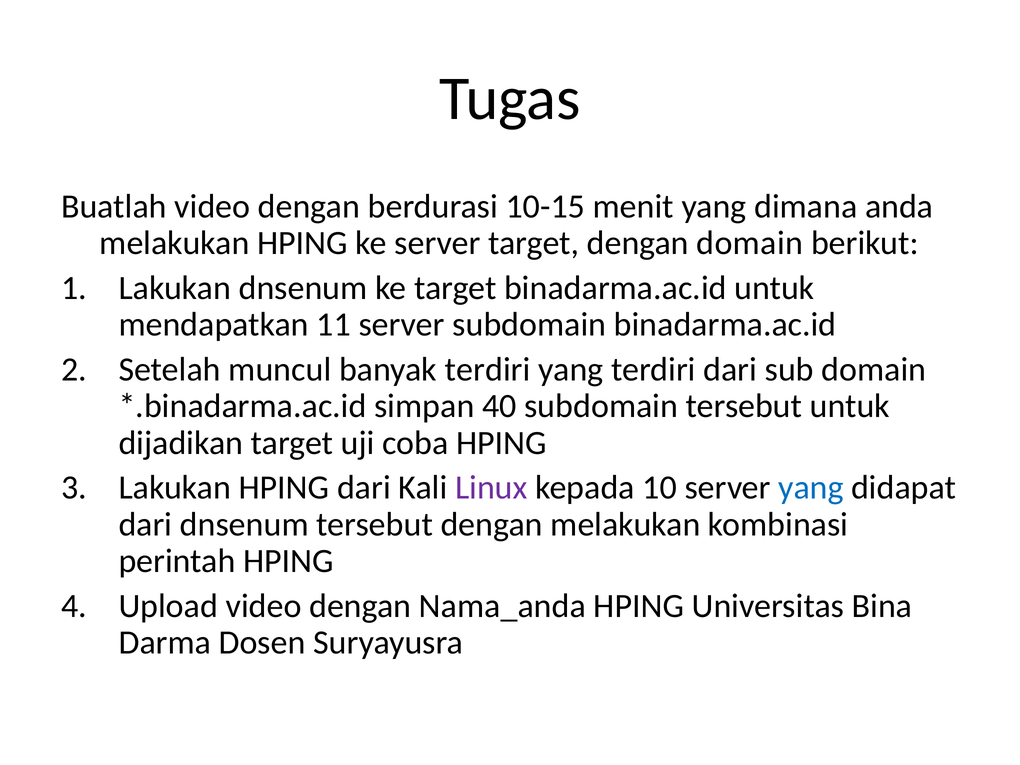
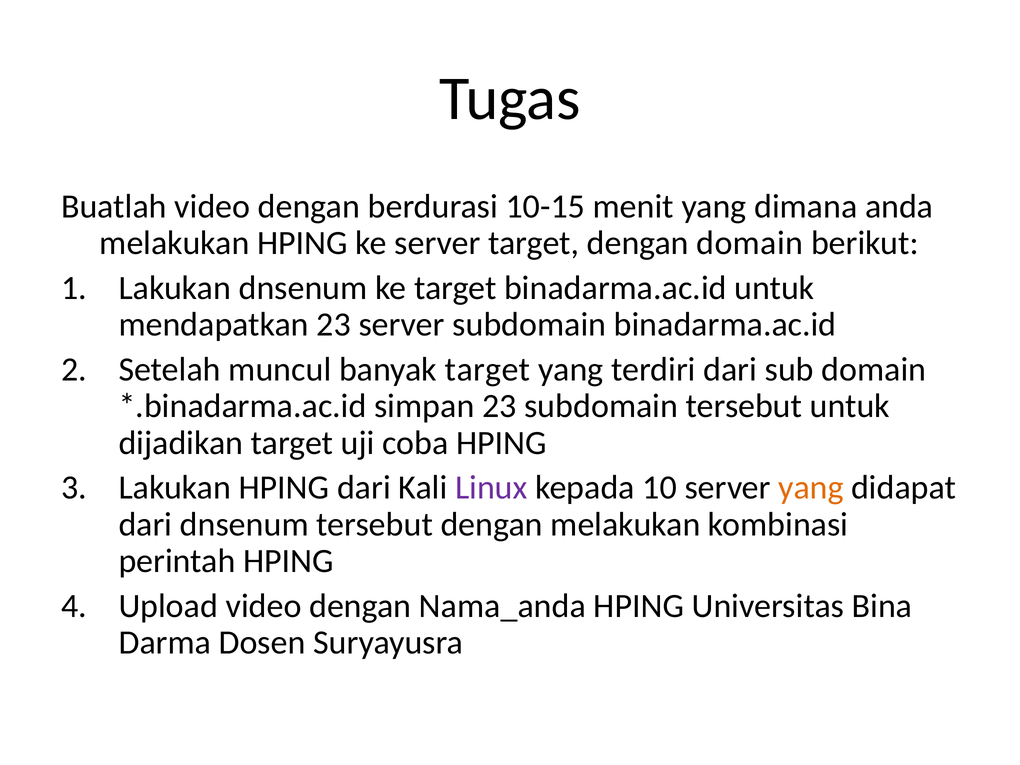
mendapatkan 11: 11 -> 23
banyak terdiri: terdiri -> target
simpan 40: 40 -> 23
yang at (811, 488) colour: blue -> orange
